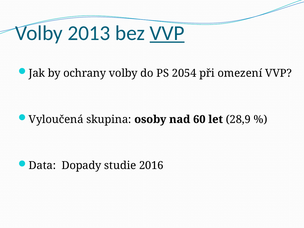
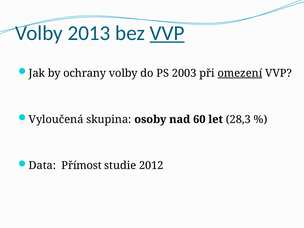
2054: 2054 -> 2003
omezení underline: none -> present
28,9: 28,9 -> 28,3
Dopady: Dopady -> Přímost
2016: 2016 -> 2012
